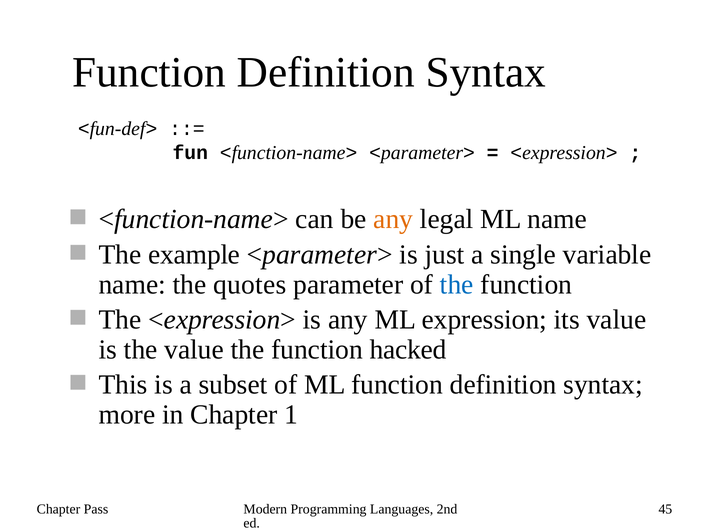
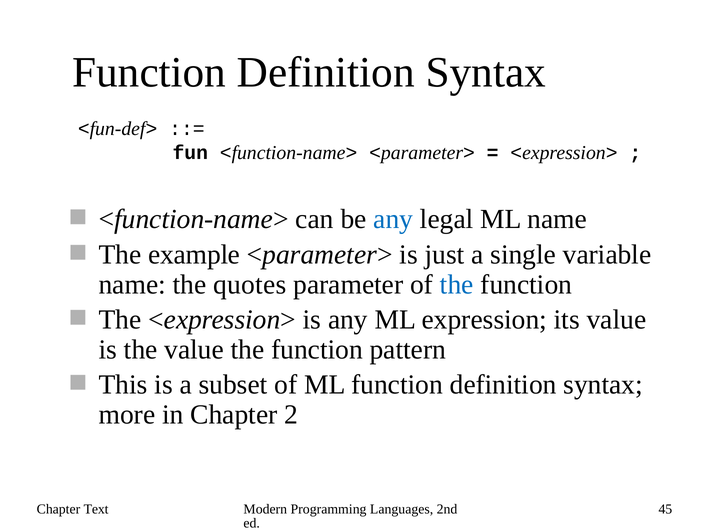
any at (393, 219) colour: orange -> blue
hacked: hacked -> pattern
1: 1 -> 2
Pass: Pass -> Text
